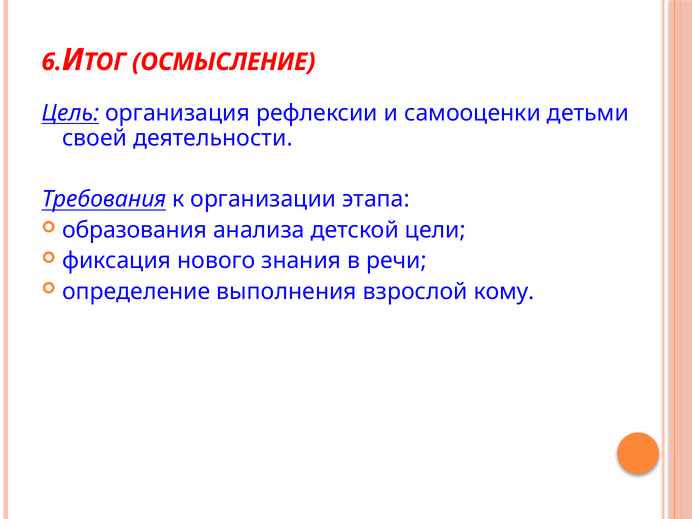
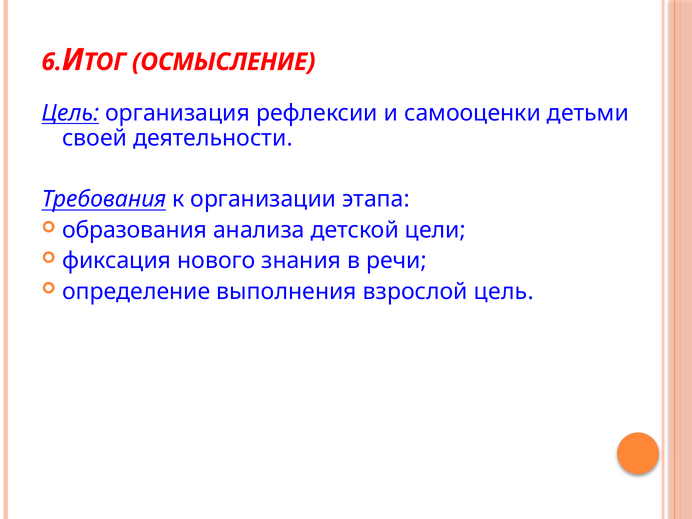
взрослой кому: кому -> цель
